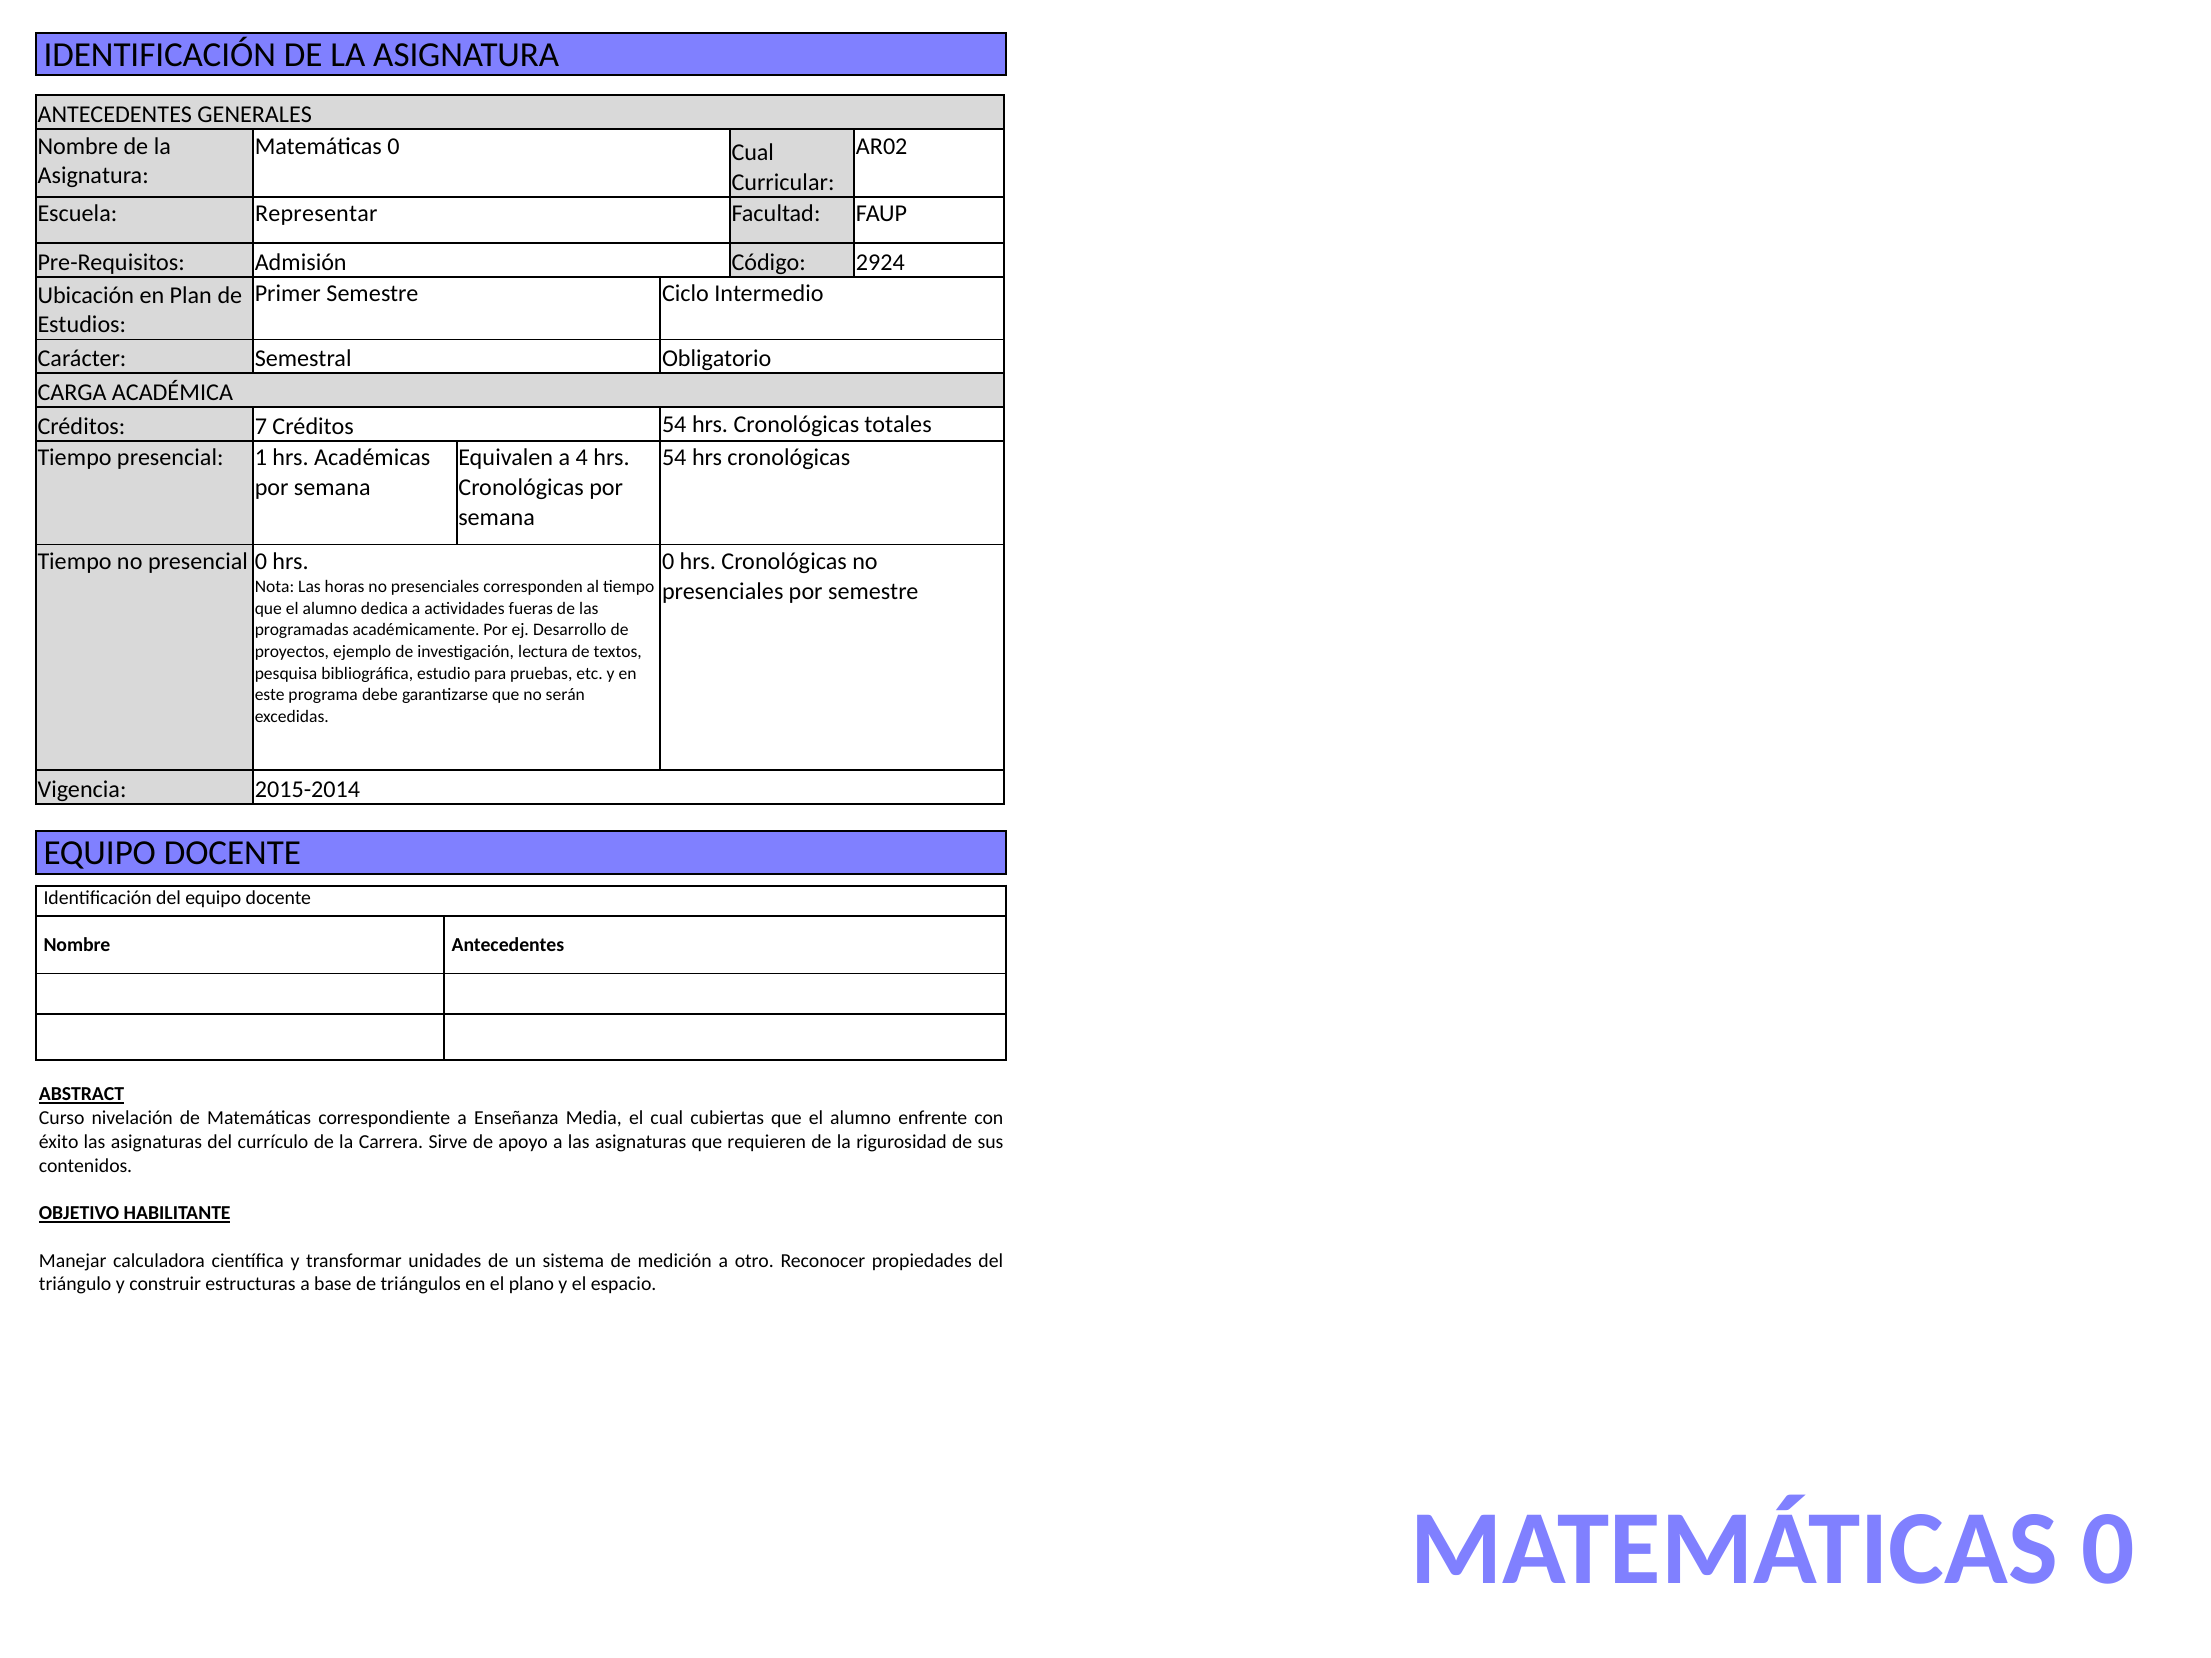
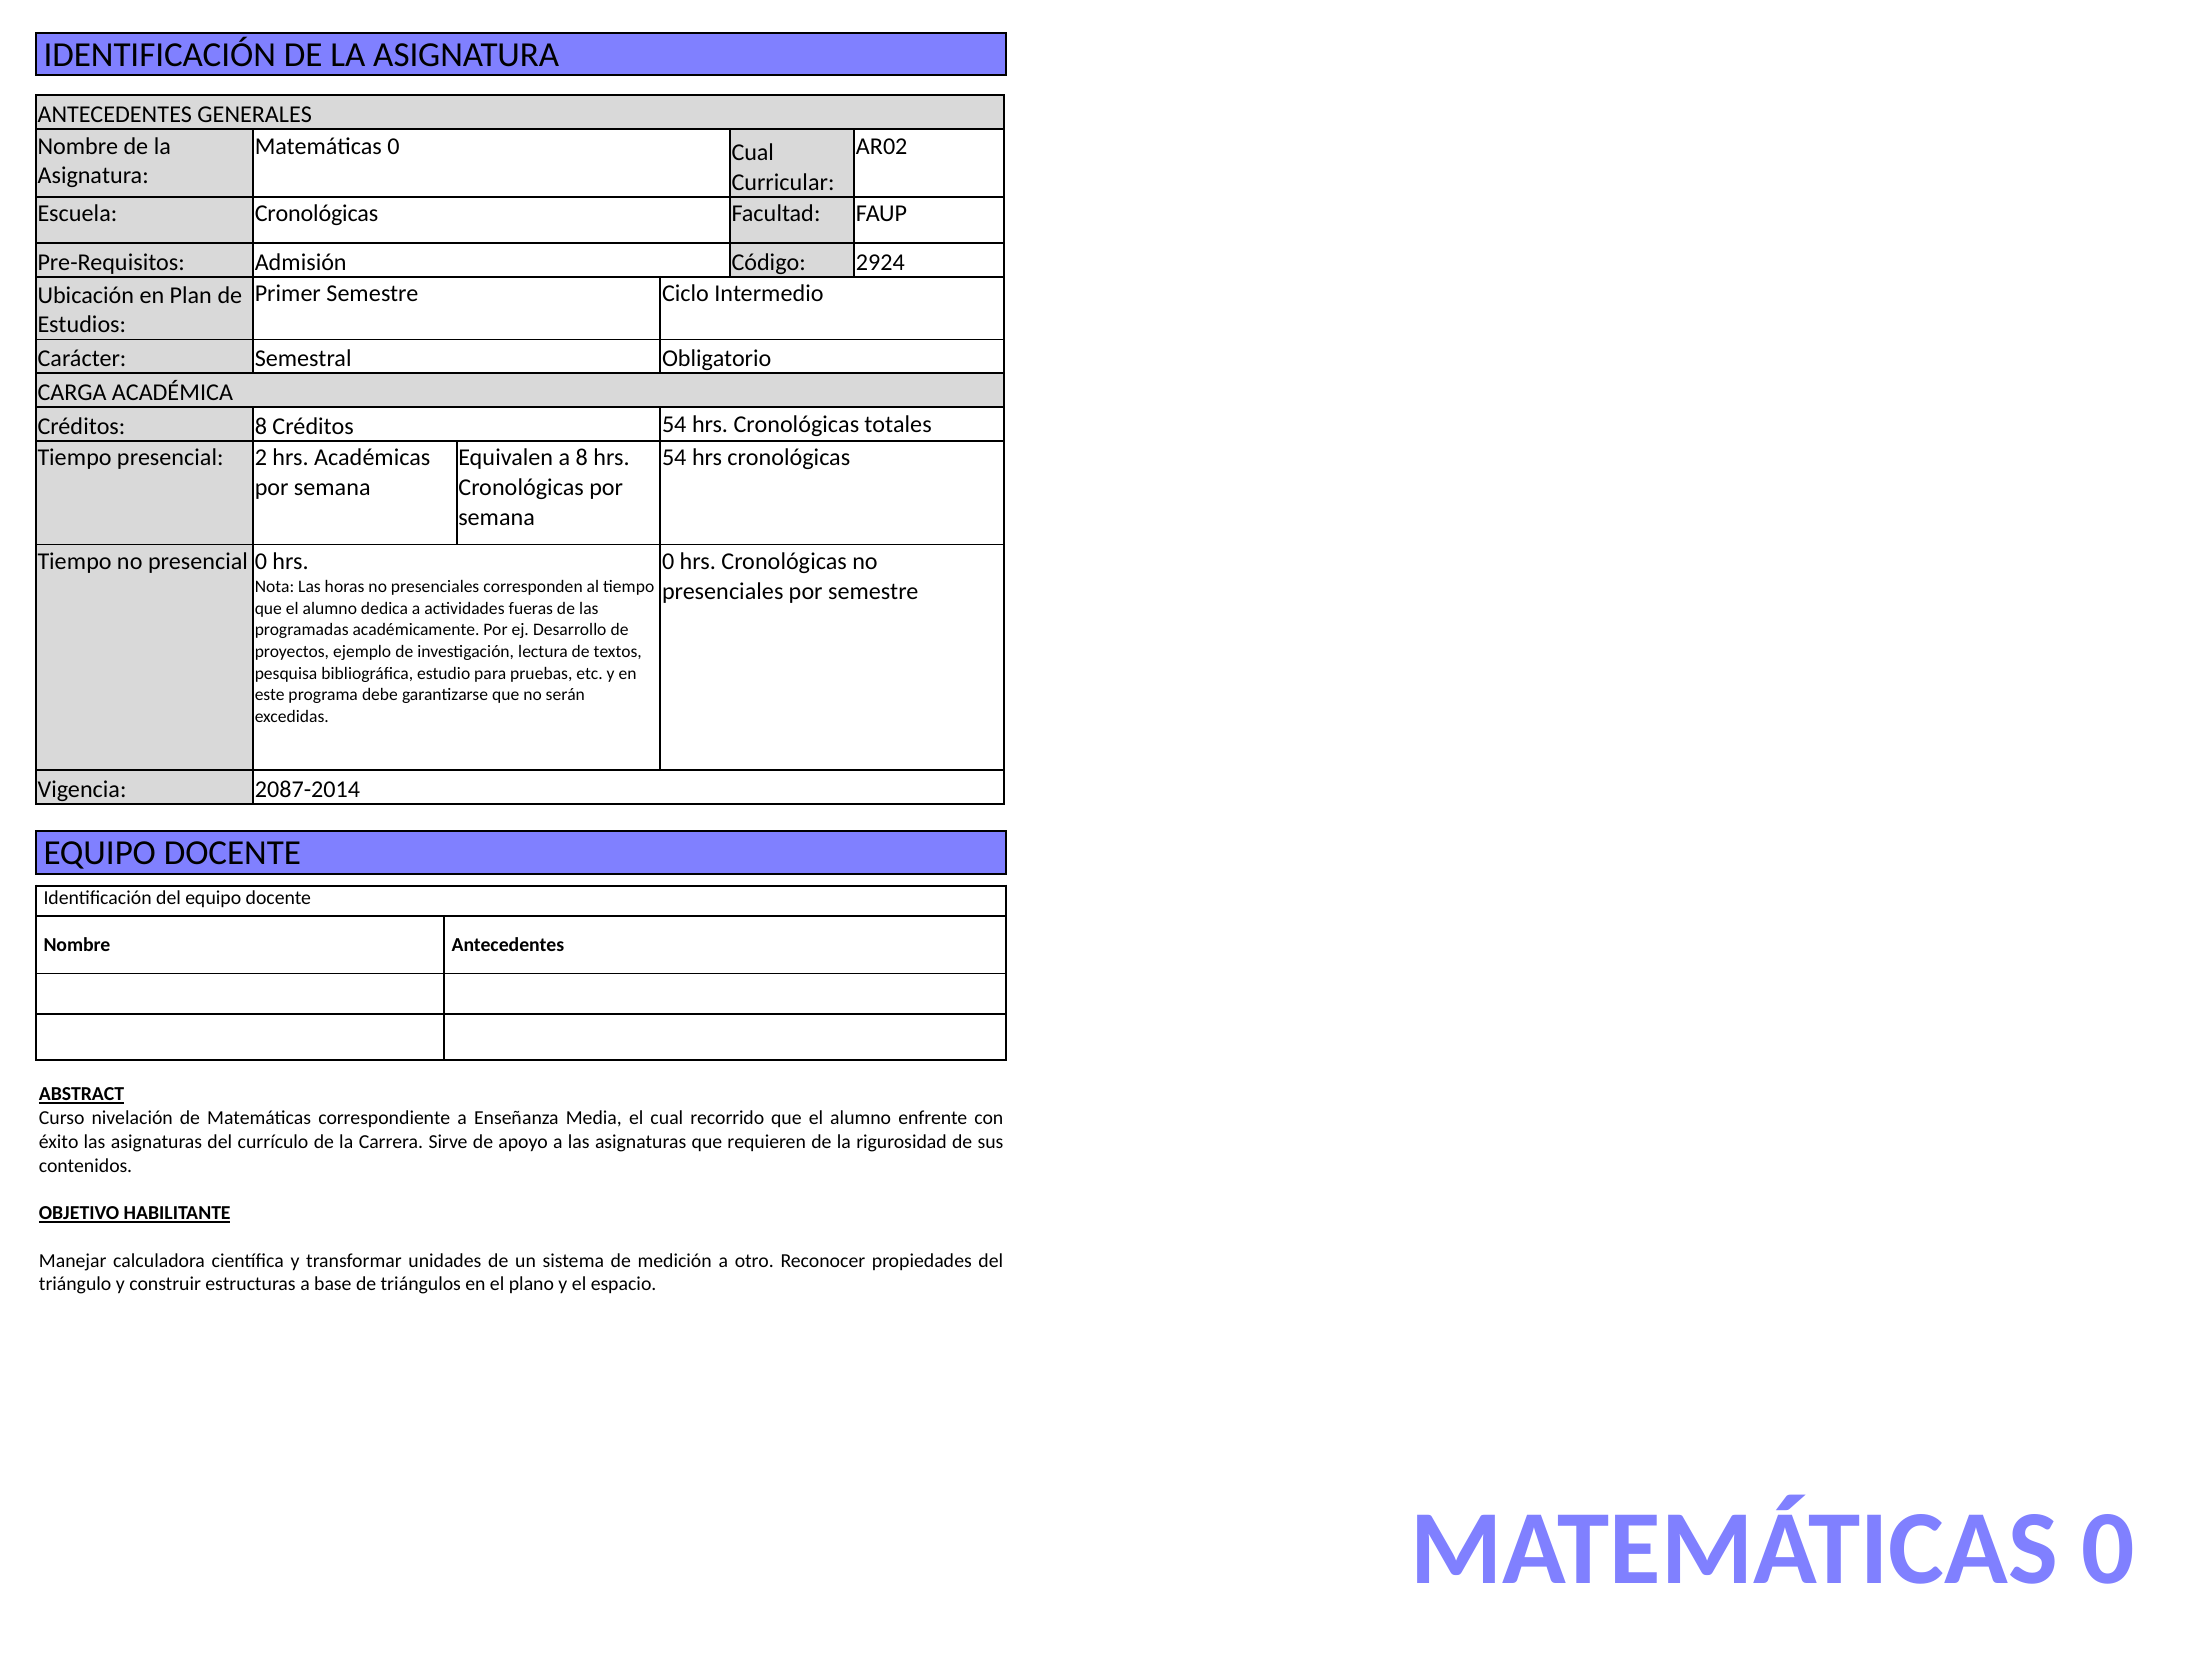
Escuela Representar: Representar -> Cronológicas
Créditos 7: 7 -> 8
1: 1 -> 2
a 4: 4 -> 8
2015-2014: 2015-2014 -> 2087-2014
cubiertas: cubiertas -> recorrido
